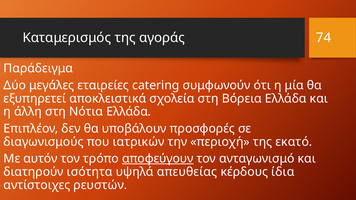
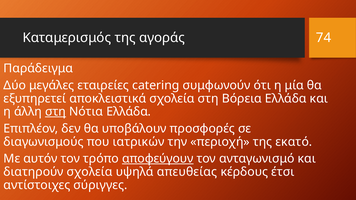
στη at (55, 112) underline: none -> present
διατηρούν ισότητα: ισότητα -> σχολεία
ίδια: ίδια -> έτσι
ρευστών: ρευστών -> σύριγγες
